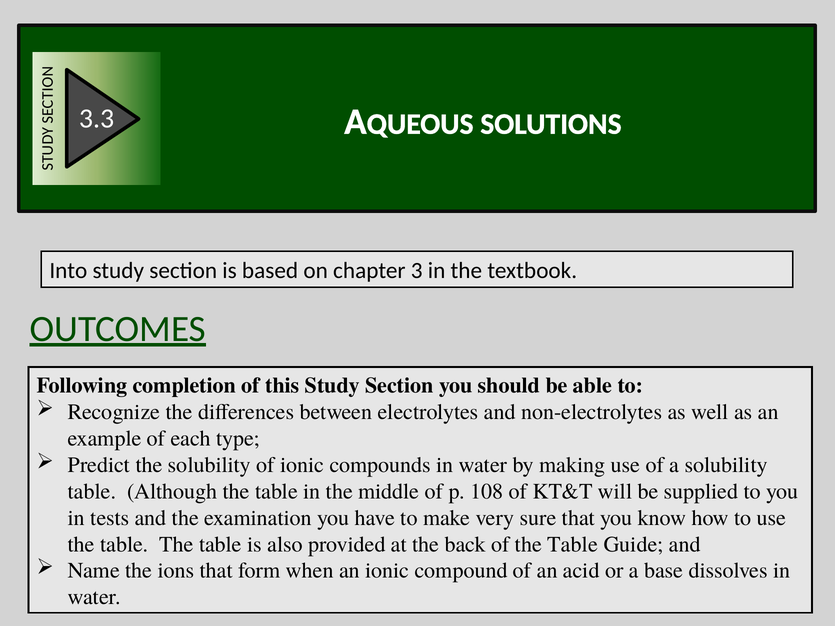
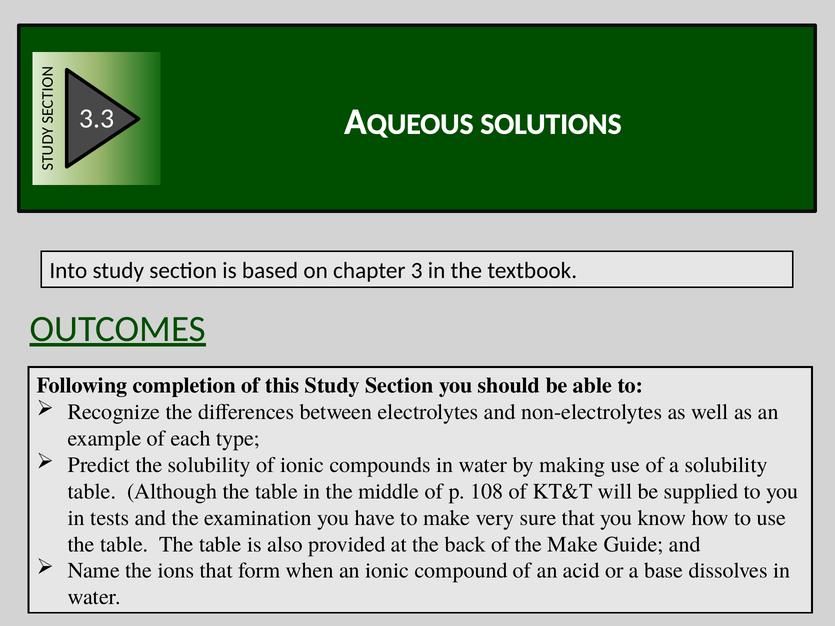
of the Table: Table -> Make
